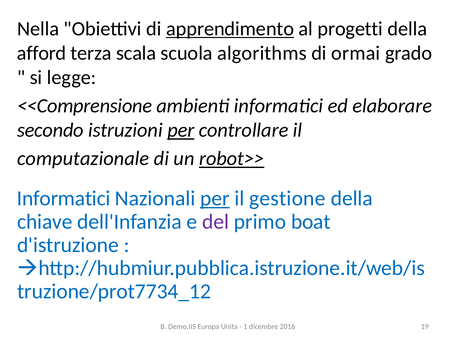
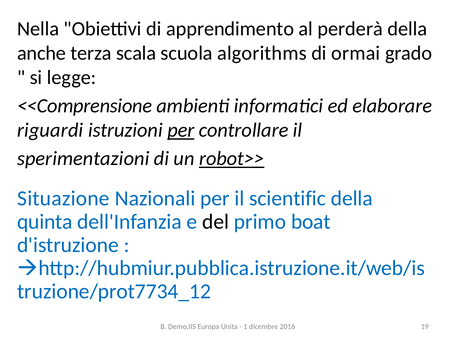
apprendimento underline: present -> none
progetti: progetti -> perderà
afford: afford -> anche
secondo: secondo -> riguardi
computazionale: computazionale -> sperimentazioni
Informatici at (64, 198): Informatici -> Situazione
per at (215, 198) underline: present -> none
gestione: gestione -> scientific
chiave: chiave -> quinta
del colour: purple -> black
